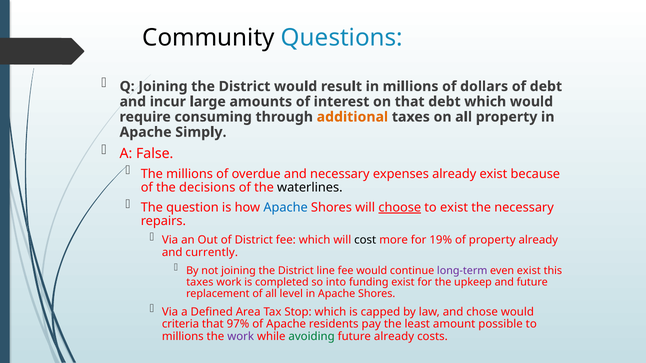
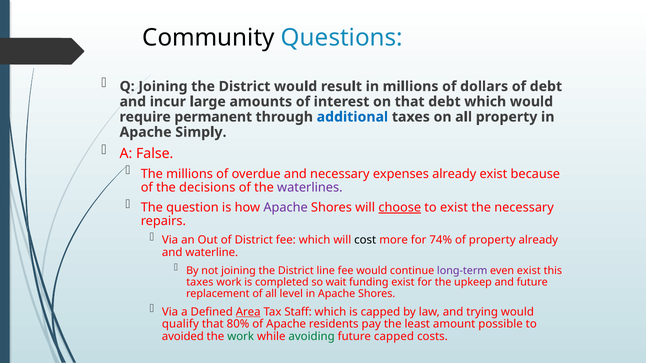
consuming: consuming -> permanent
additional colour: orange -> blue
waterlines colour: black -> purple
Apache at (286, 208) colour: blue -> purple
19%: 19% -> 74%
currently: currently -> waterline
into: into -> wait
Area underline: none -> present
Stop: Stop -> Staff
chose: chose -> trying
criteria: criteria -> qualify
97%: 97% -> 80%
millions at (183, 337): millions -> avoided
work at (241, 337) colour: purple -> green
future already: already -> capped
